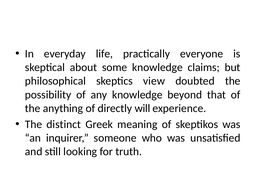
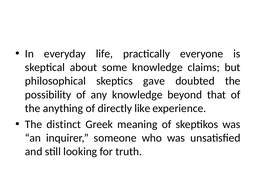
view: view -> gave
will: will -> like
